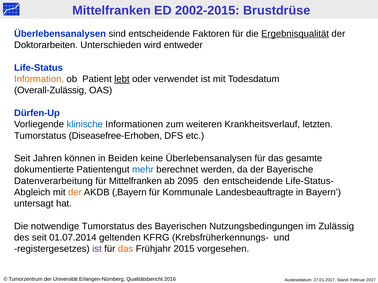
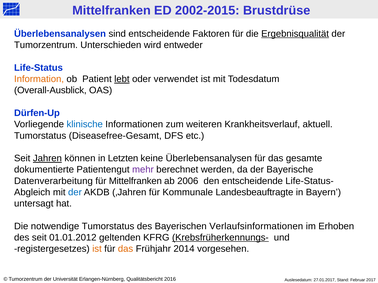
Doktorarbeiten at (46, 45): Doktorarbeiten -> Tumorzentrum
Overall-Zulässig: Overall-Zulässig -> Overall-Ausblick
letzten: letzten -> aktuell
Diseasefree-Erhoben: Diseasefree-Erhoben -> Diseasefree-Gesamt
Jahren underline: none -> present
Beiden: Beiden -> Letzten
mehr colour: blue -> purple
2095: 2095 -> 2006
der at (75, 193) colour: orange -> blue
‚Bayern: ‚Bayern -> ‚Jahren
Nutzungsbedingungen: Nutzungsbedingungen -> Verlaufsinformationen
Zulässig: Zulässig -> Erhoben
01.07.2014: 01.07.2014 -> 01.01.2012
Krebsfrüherkennungs- underline: none -> present
ist at (97, 249) colour: purple -> orange
2015: 2015 -> 2014
